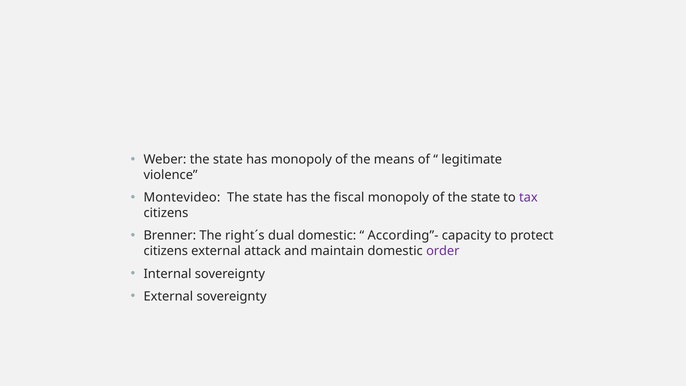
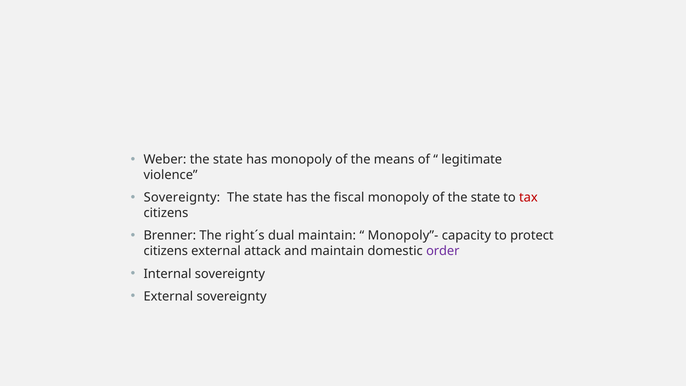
Montevideo at (182, 198): Montevideo -> Sovereignty
tax colour: purple -> red
dual domestic: domestic -> maintain
According”-: According”- -> Monopoly”-
